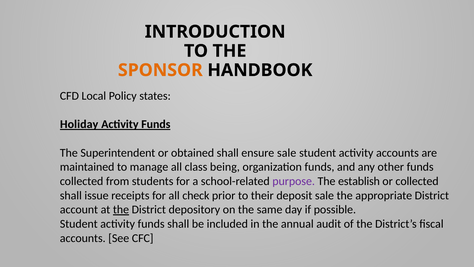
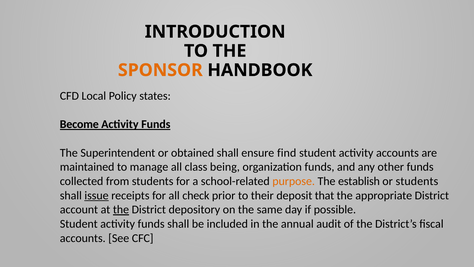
Holiday: Holiday -> Become
ensure sale: sale -> find
purpose colour: purple -> orange
or collected: collected -> students
issue underline: none -> present
deposit sale: sale -> that
